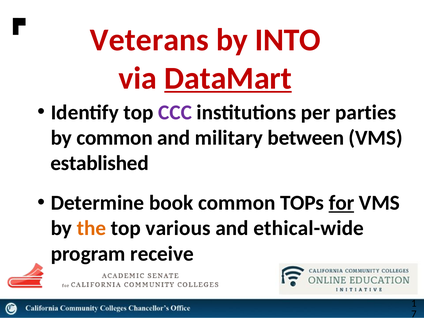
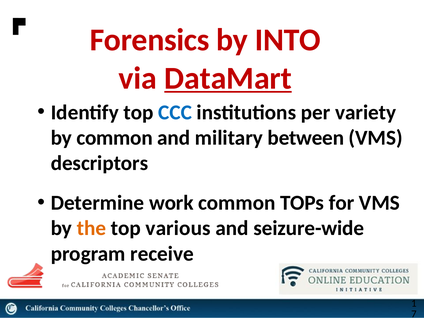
Veterans: Veterans -> Forensics
CCC colour: purple -> blue
parties: parties -> variety
established: established -> descriptors
book: book -> work
for underline: present -> none
ethical-wide: ethical-wide -> seizure-wide
